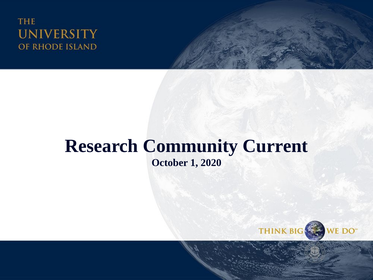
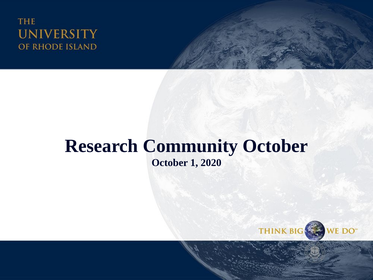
Community Current: Current -> October
